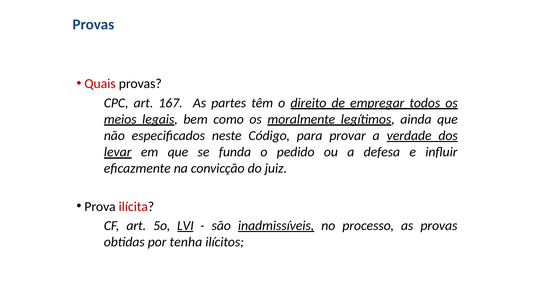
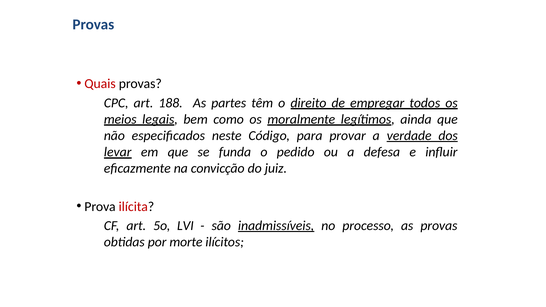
167: 167 -> 188
LVI underline: present -> none
tenha: tenha -> morte
